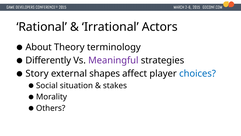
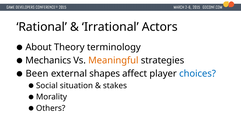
Differently: Differently -> Mechanics
Meaningful colour: purple -> orange
Story: Story -> Been
